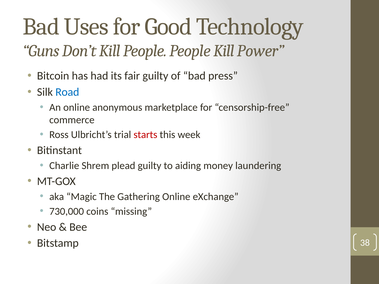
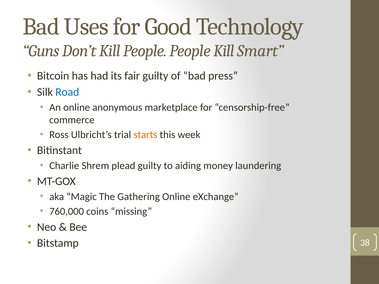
Power: Power -> Smart
starts colour: red -> orange
730,000: 730,000 -> 760,000
